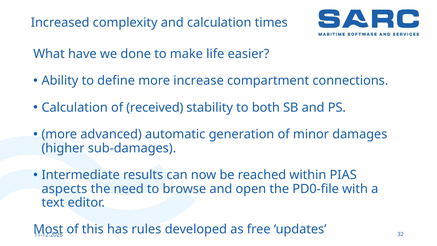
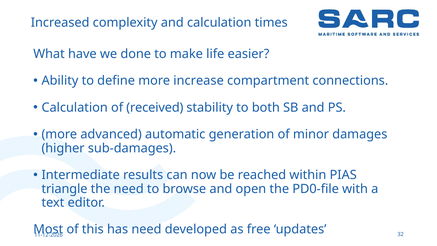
aspects: aspects -> triangle
has rules: rules -> need
